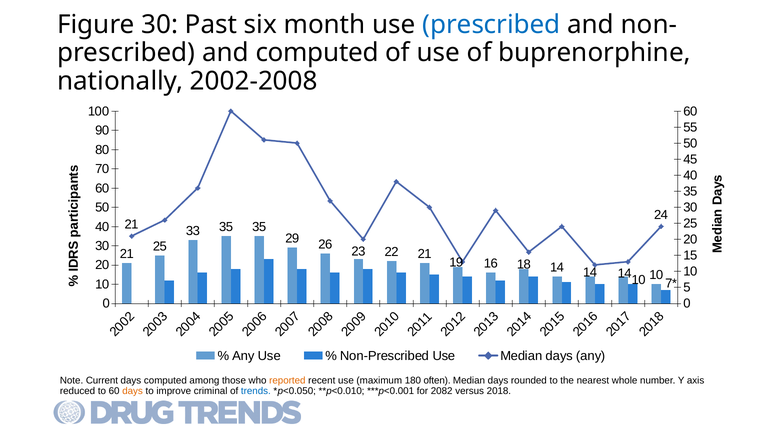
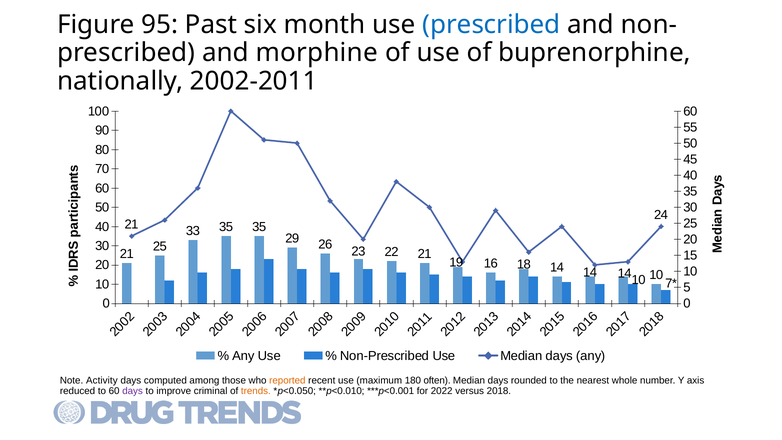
Figure 30: 30 -> 95
and computed: computed -> morphine
2002-2008: 2002-2008 -> 2002-2011
Current: Current -> Activity
days at (133, 391) colour: orange -> purple
trends colour: blue -> orange
2082: 2082 -> 2022
